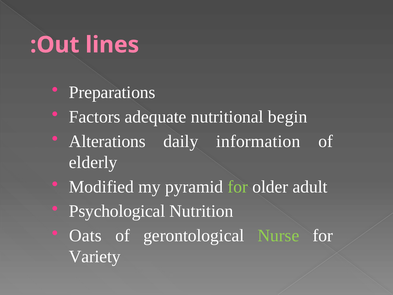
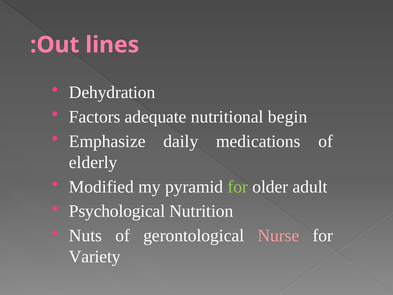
Preparations: Preparations -> Dehydration
Alterations: Alterations -> Emphasize
information: information -> medications
Oats: Oats -> Nuts
Nurse colour: light green -> pink
